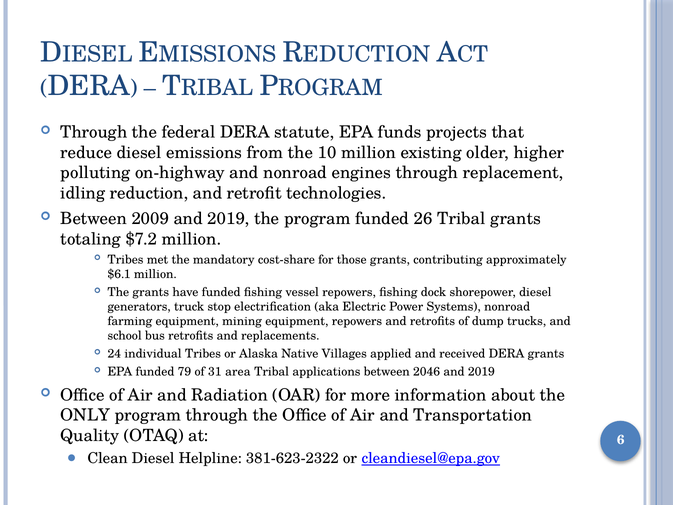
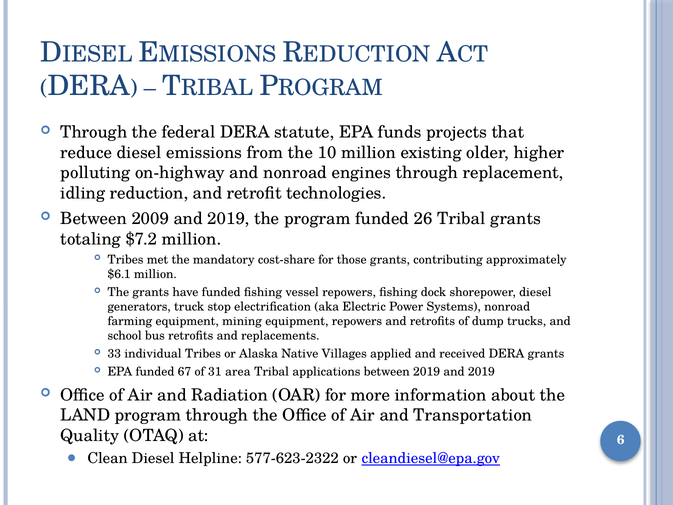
24: 24 -> 33
79: 79 -> 67
between 2046: 2046 -> 2019
ONLY: ONLY -> LAND
381-623-2322: 381-623-2322 -> 577-623-2322
